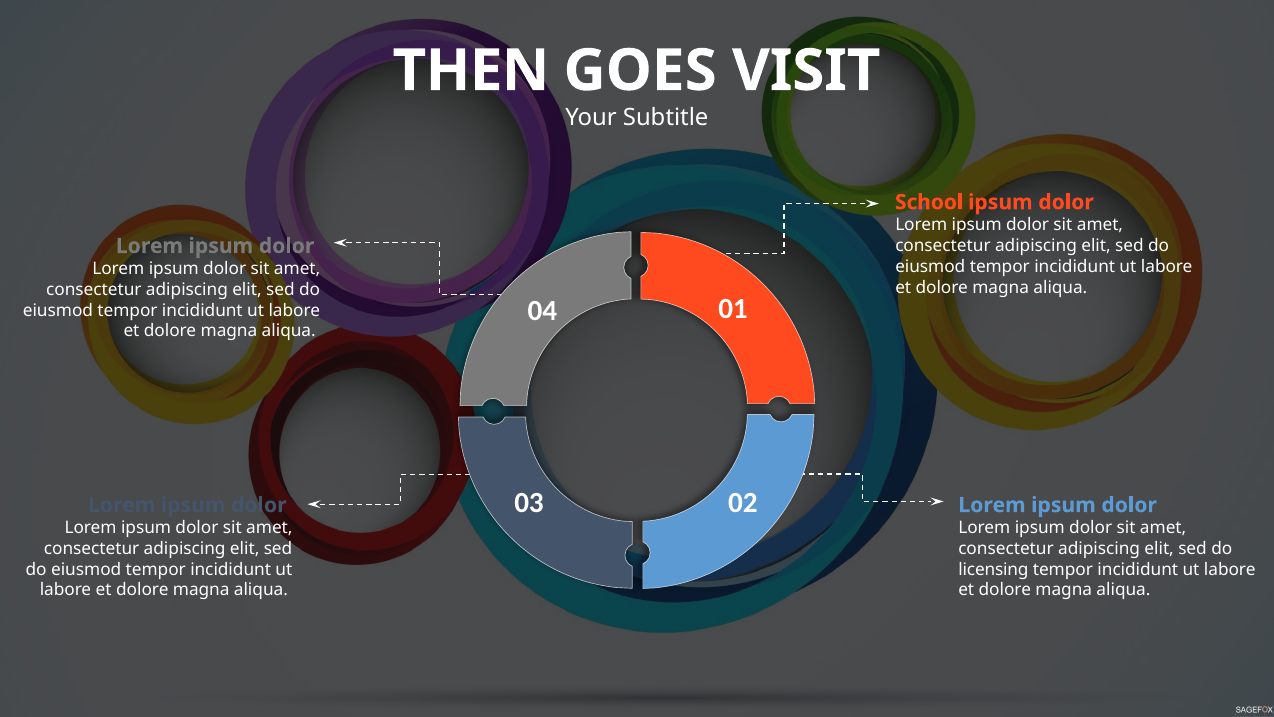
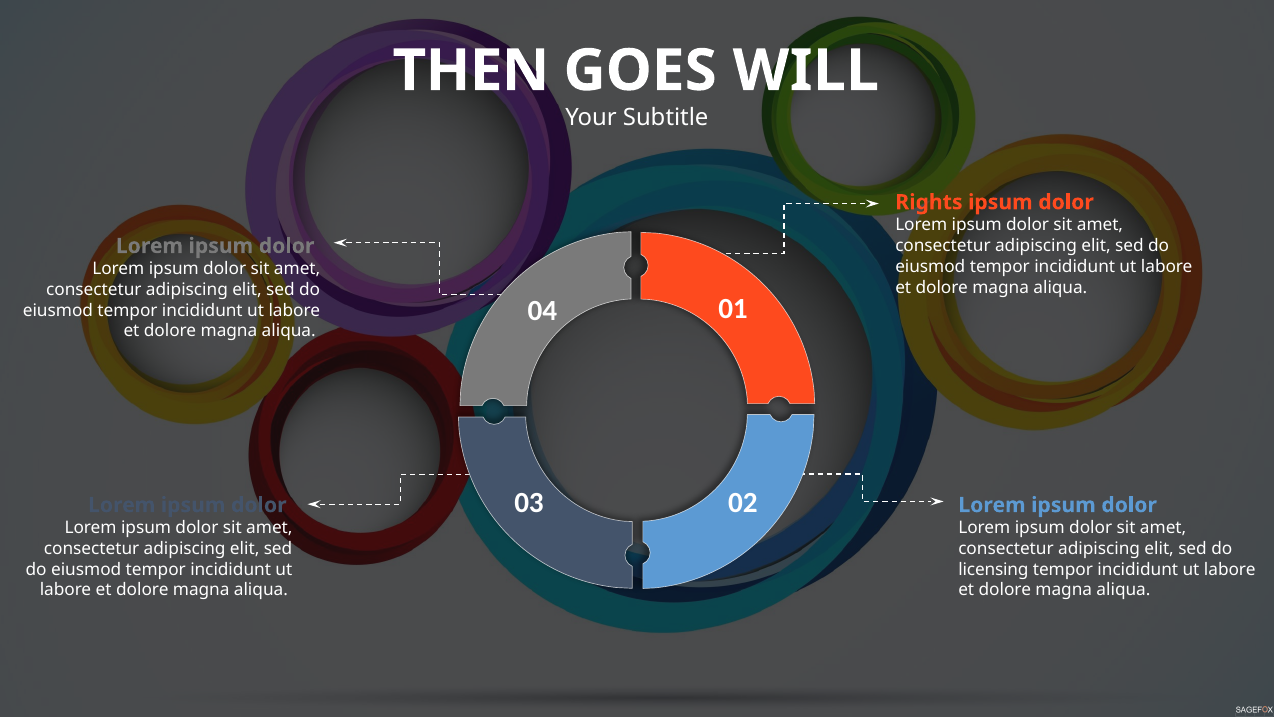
VISIT: VISIT -> WILL
School: School -> Rights
